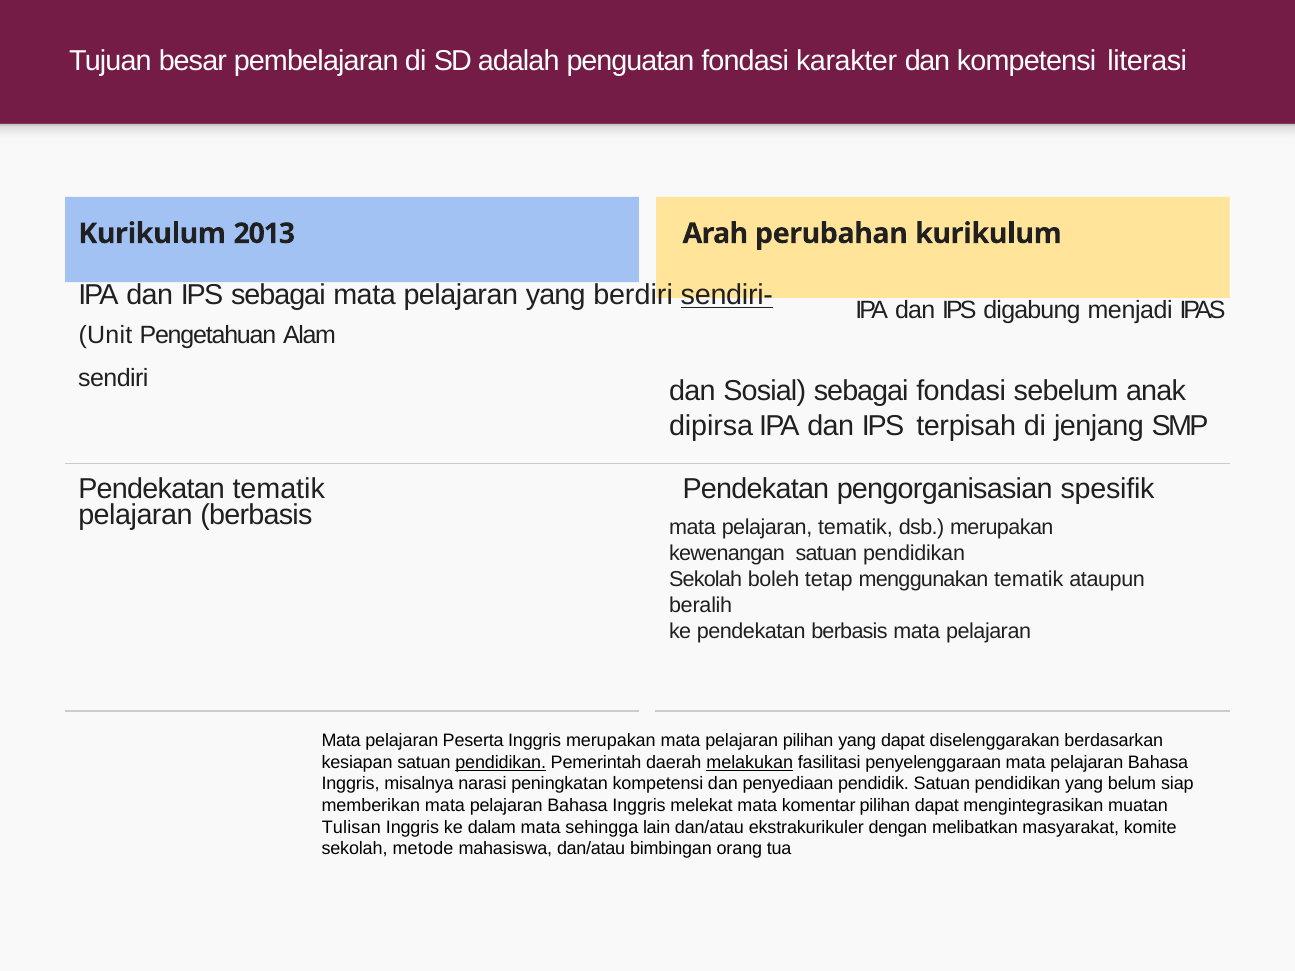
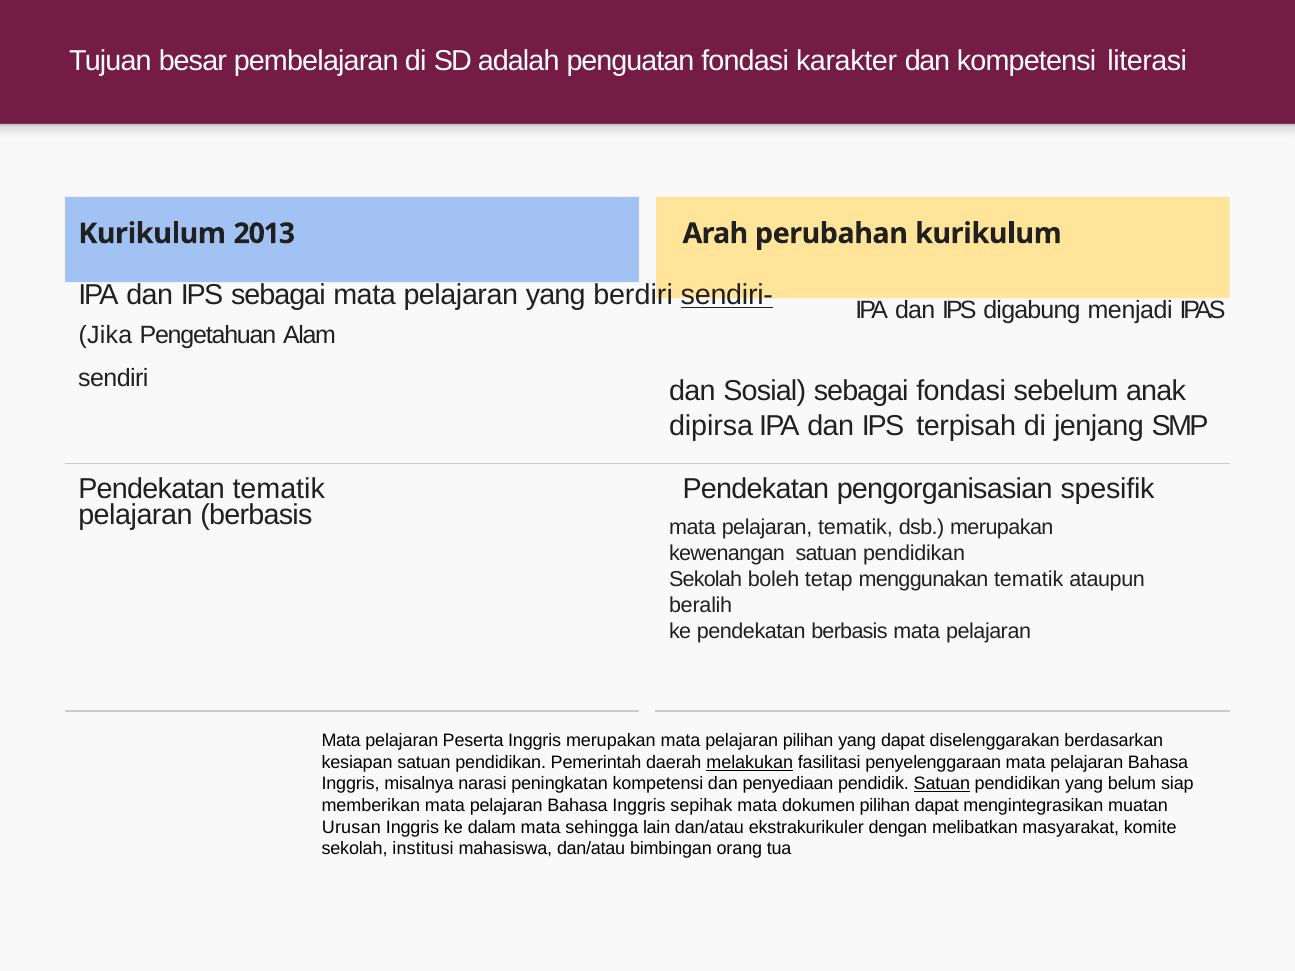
Unit: Unit -> Jika
pendidikan at (501, 763) underline: present -> none
Satuan at (942, 784) underline: none -> present
melekat: melekat -> sepihak
komentar: komentar -> dokumen
Tulisan: Tulisan -> Urusan
metode: metode -> institusi
